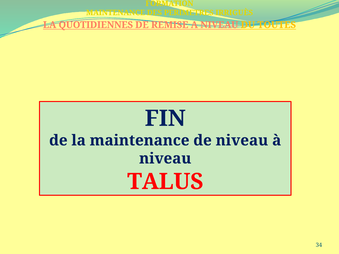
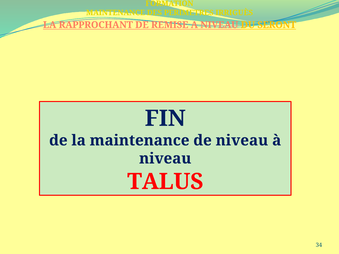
QUOTIDIENNES: QUOTIDIENNES -> RAPPROCHANT
TOUTES: TOUTES -> SERONT
